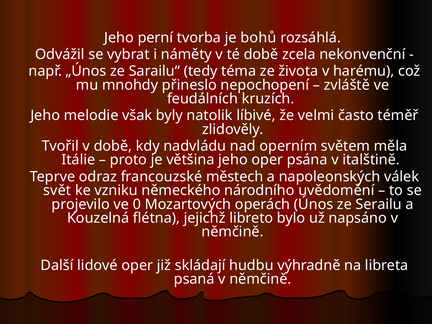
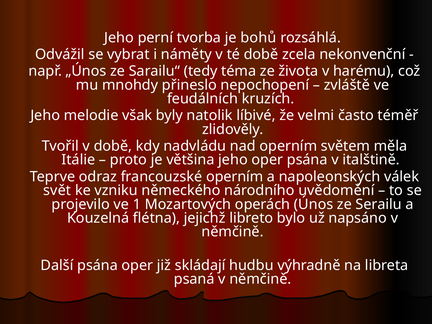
francouzské městech: městech -> operním
0: 0 -> 1
Další lidové: lidové -> psána
